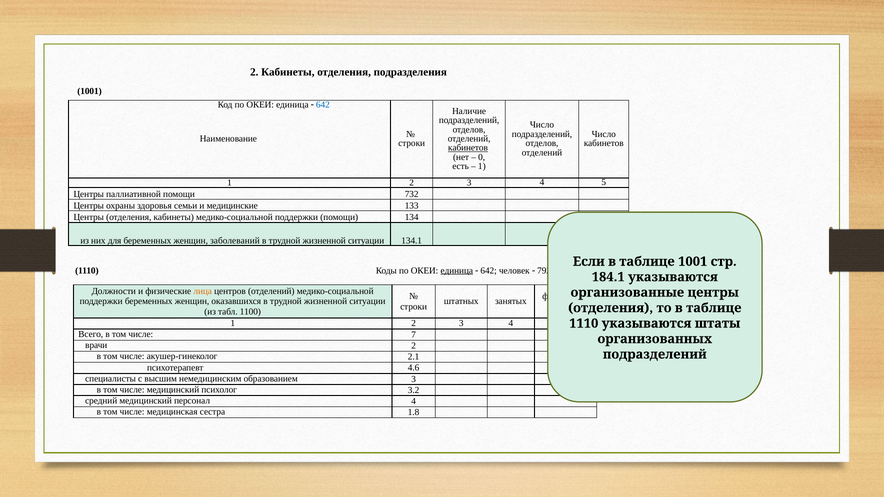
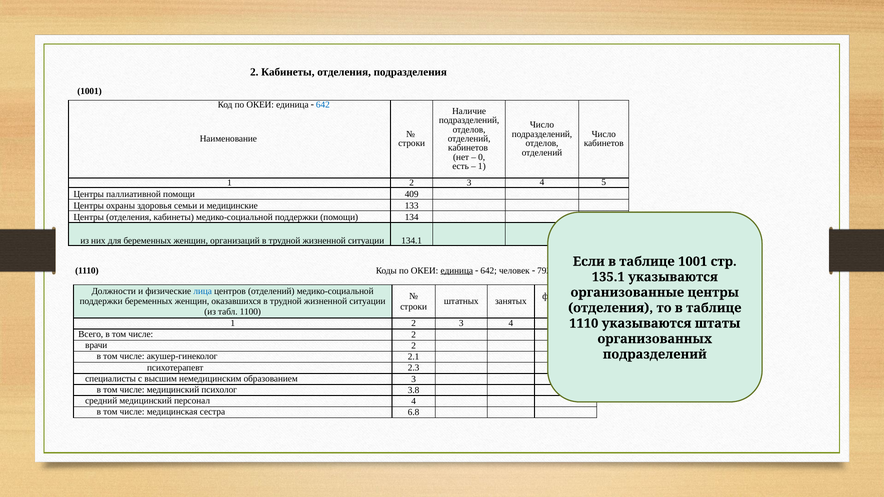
кабинетов at (468, 148) underline: present -> none
732: 732 -> 409
заболеваний: заболеваний -> организаций
184.1: 184.1 -> 135.1
лица colour: orange -> blue
числе 7: 7 -> 2
4.6: 4.6 -> 2.3
3.2: 3.2 -> 3.8
1.8: 1.8 -> 6.8
